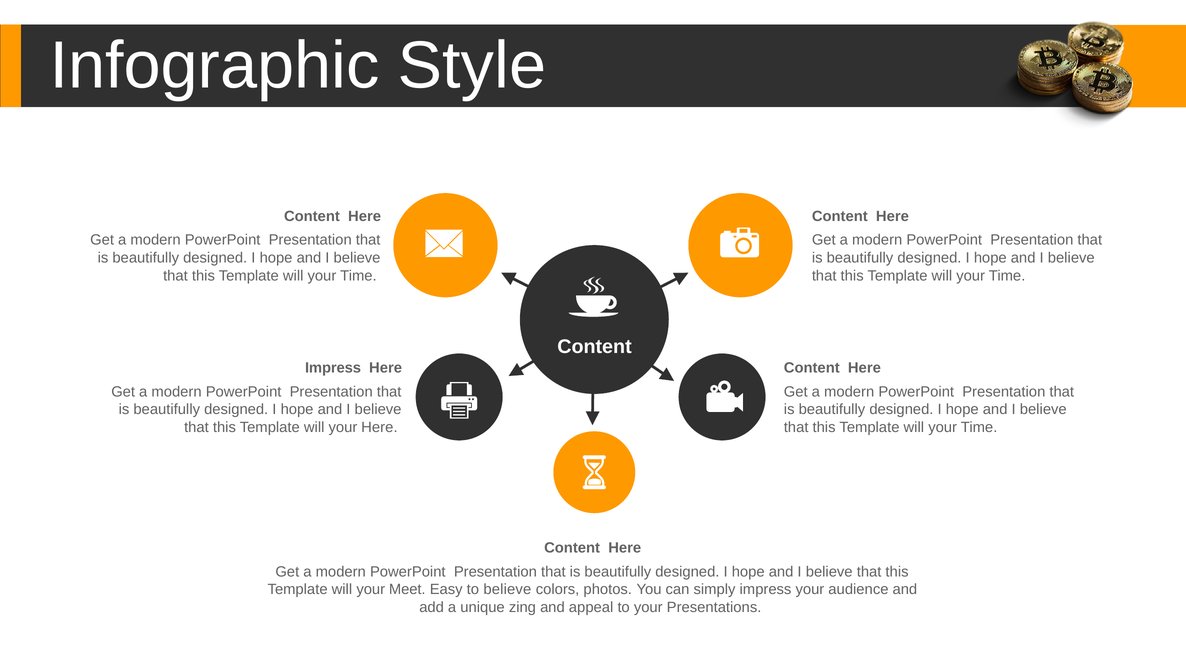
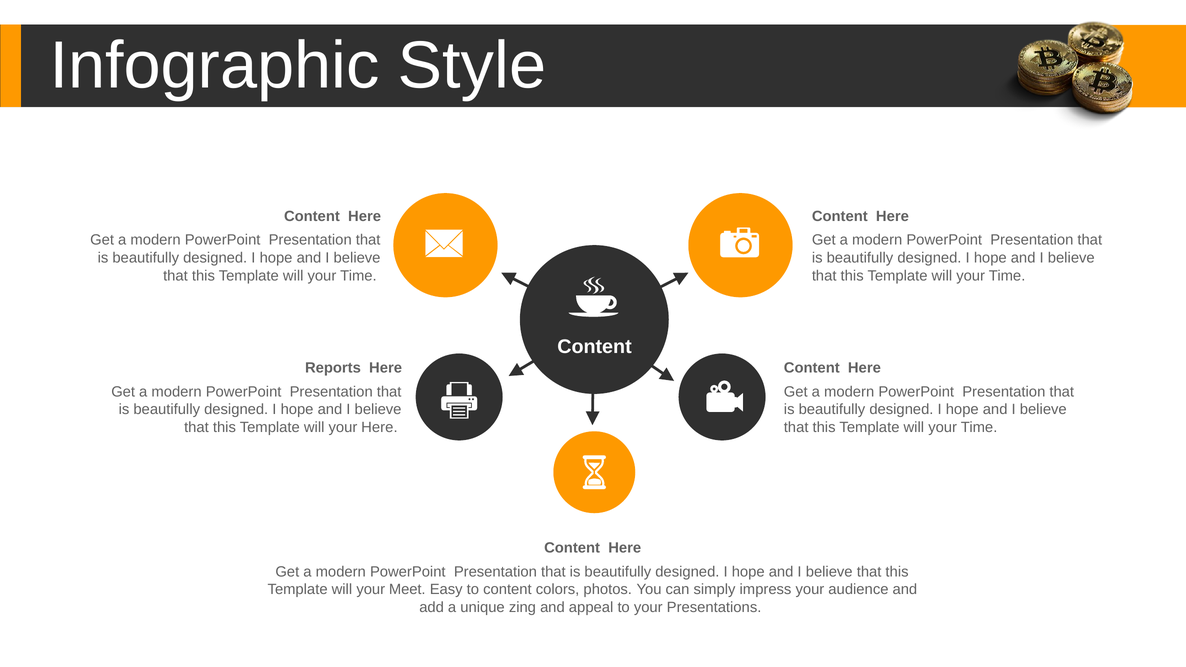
Impress at (333, 368): Impress -> Reports
to believe: believe -> content
